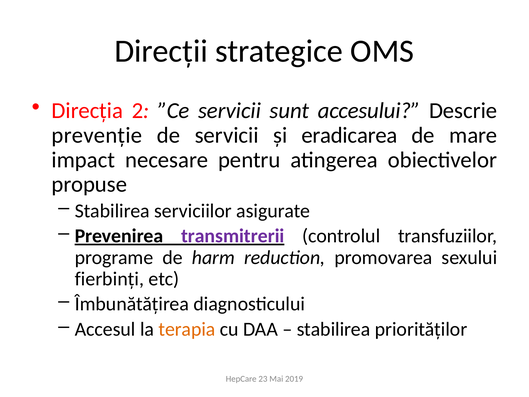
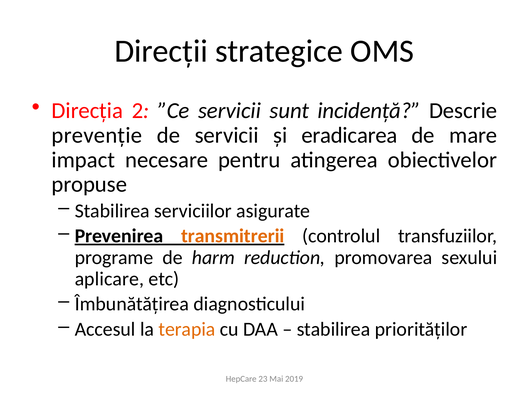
accesului: accesului -> incidență
transmitrerii colour: purple -> orange
fierbinți: fierbinți -> aplicare
